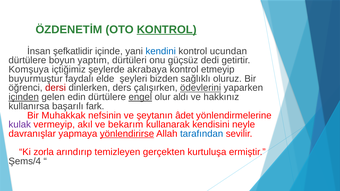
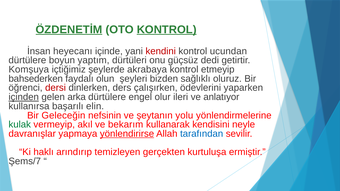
ÖZDENETİM underline: none -> present
şefkatlidir: şefkatlidir -> heyecanı
kendini colour: blue -> red
buyurmuştur: buyurmuştur -> bahsederken
elde: elde -> olun
ödevlerini underline: present -> none
edin: edin -> arka
engel underline: present -> none
aldı: aldı -> ileri
hakkınız: hakkınız -> anlatıyor
fark: fark -> elin
Muhakkak: Muhakkak -> Geleceğin
âdet: âdet -> yolu
kulak colour: purple -> green
zorla: zorla -> haklı
Şems/4: Şems/4 -> Şems/7
